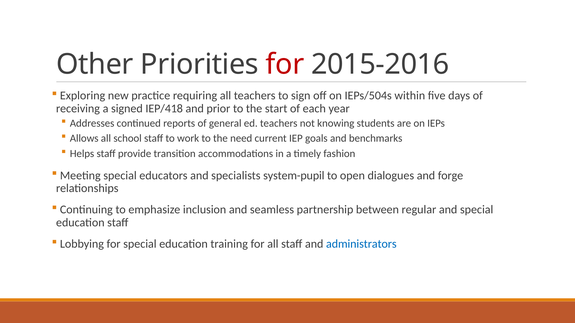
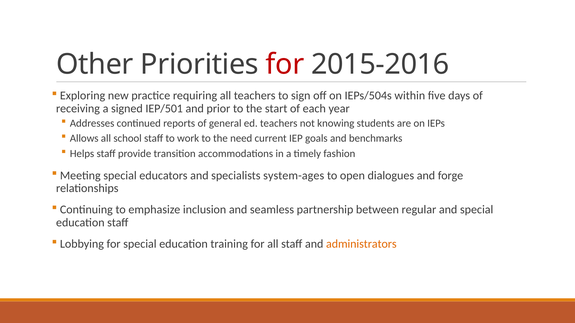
IEP/418: IEP/418 -> IEP/501
system-pupil: system-pupil -> system-ages
administrators colour: blue -> orange
